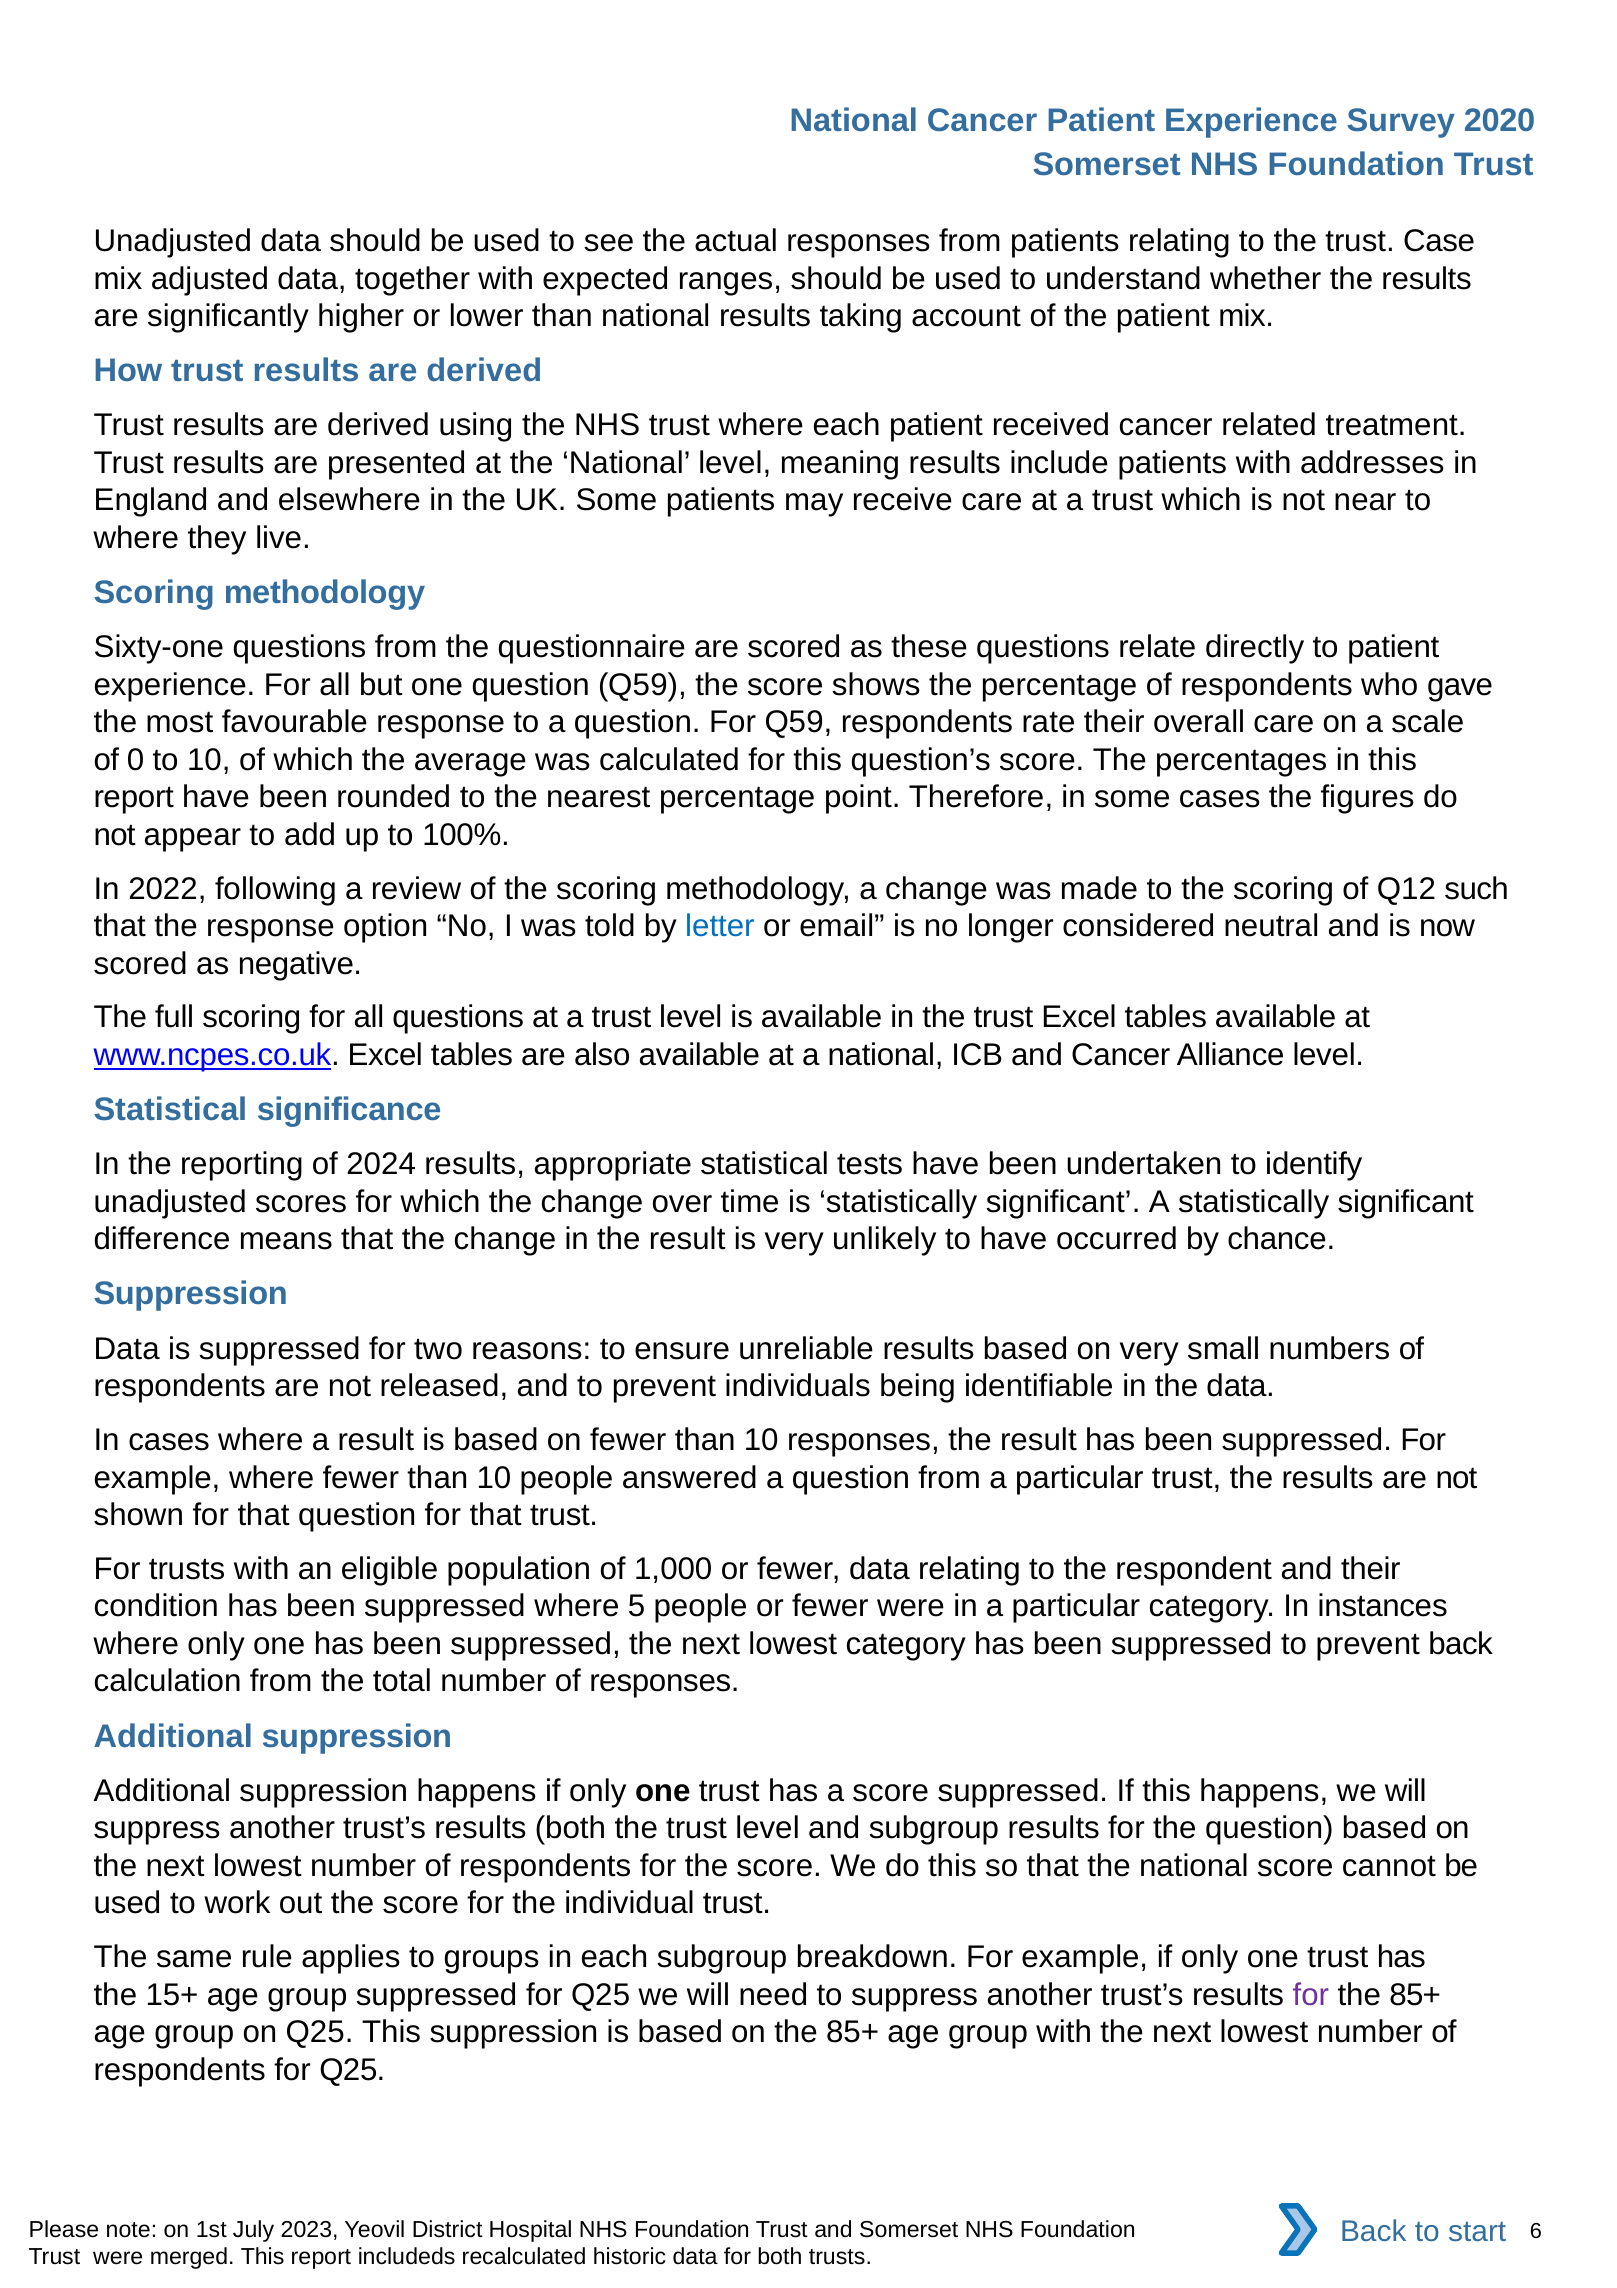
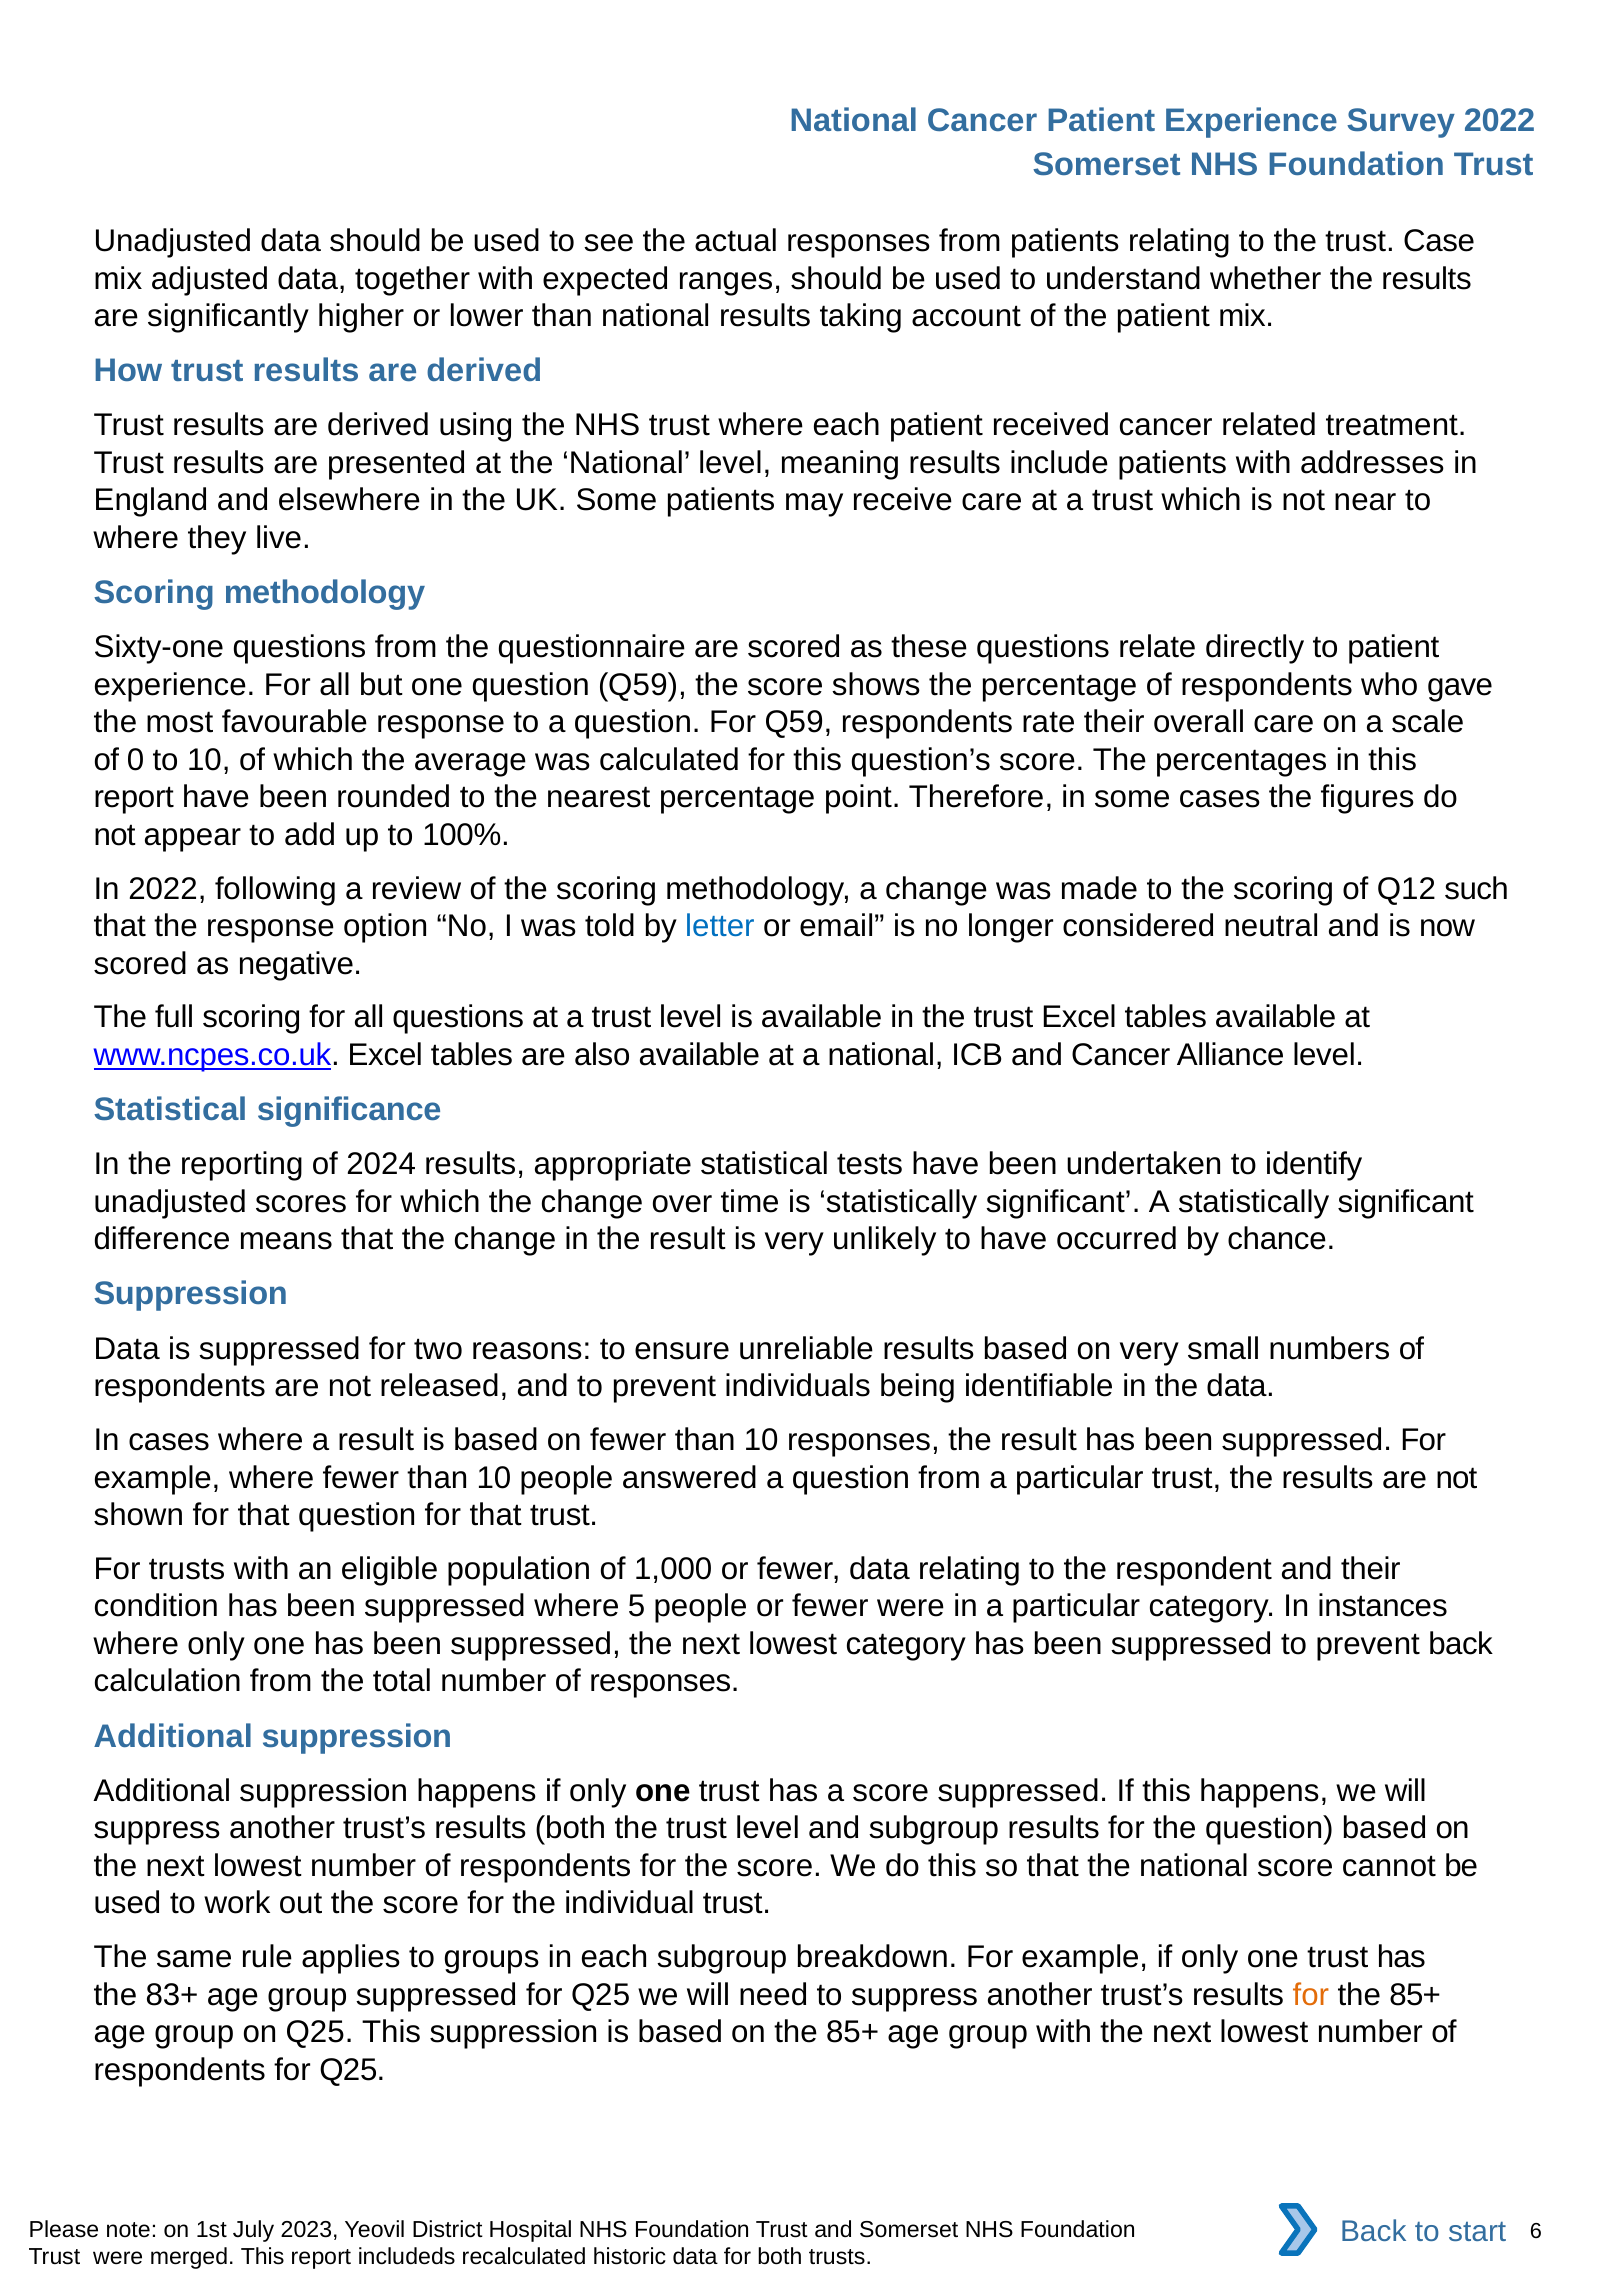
Survey 2020: 2020 -> 2022
15+: 15+ -> 83+
for at (1311, 1995) colour: purple -> orange
